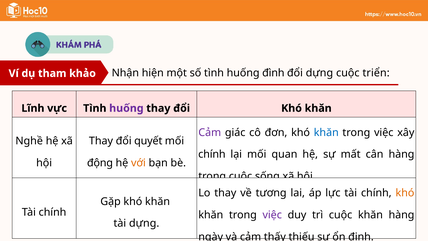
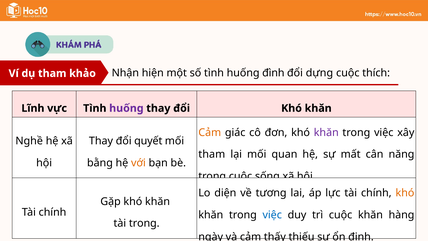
triển: triển -> thích
Cảm at (210, 132) colour: purple -> orange
khăn at (326, 132) colour: blue -> purple
chính at (212, 154): chính -> tham
cân hàng: hàng -> năng
động: động -> bằng
Lo thay: thay -> diện
việc at (272, 215) colour: purple -> blue
tài dựng: dựng -> trong
